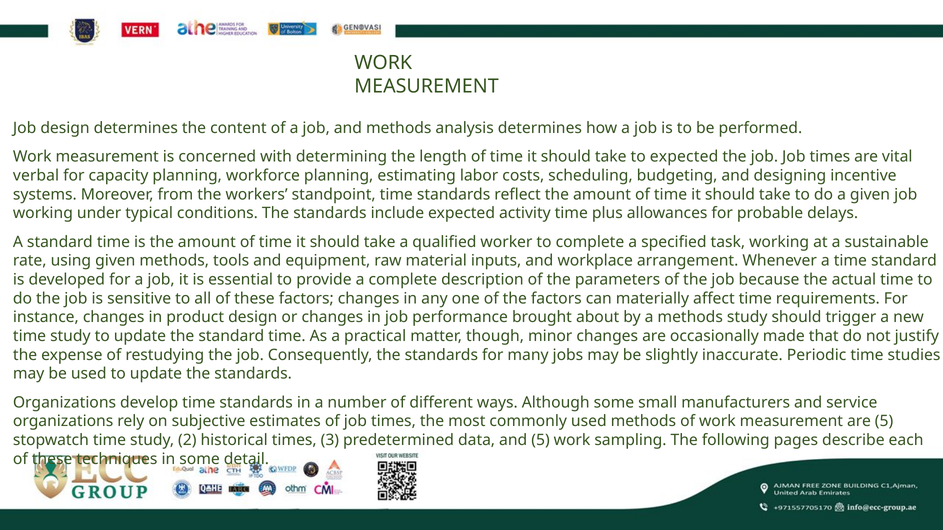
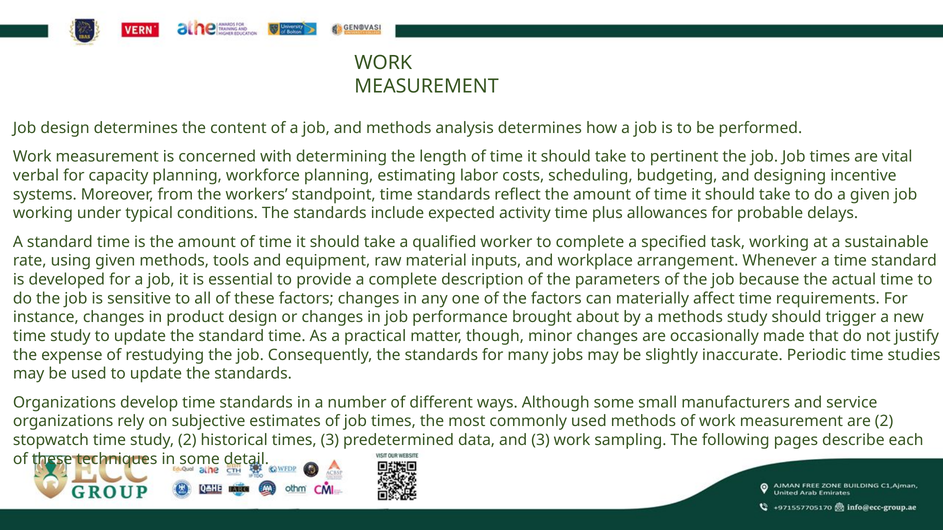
to expected: expected -> pertinent
are 5: 5 -> 2
and 5: 5 -> 3
